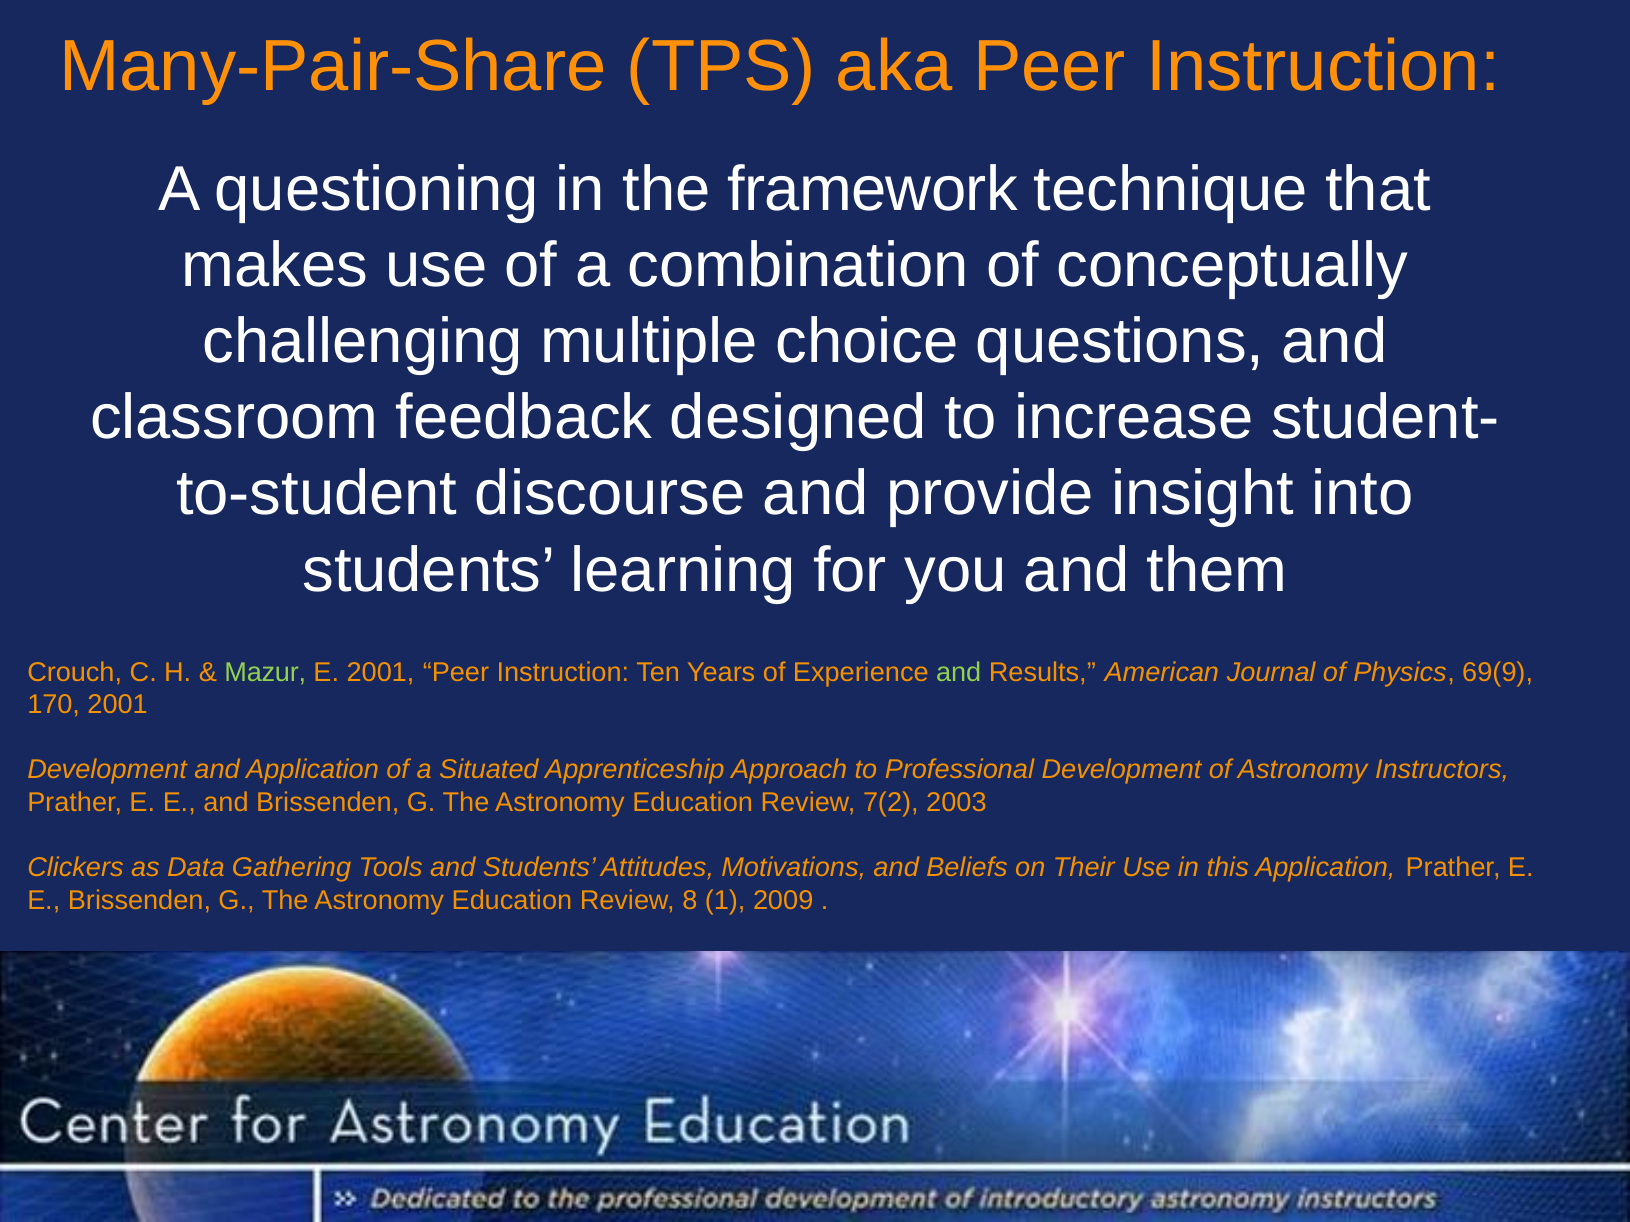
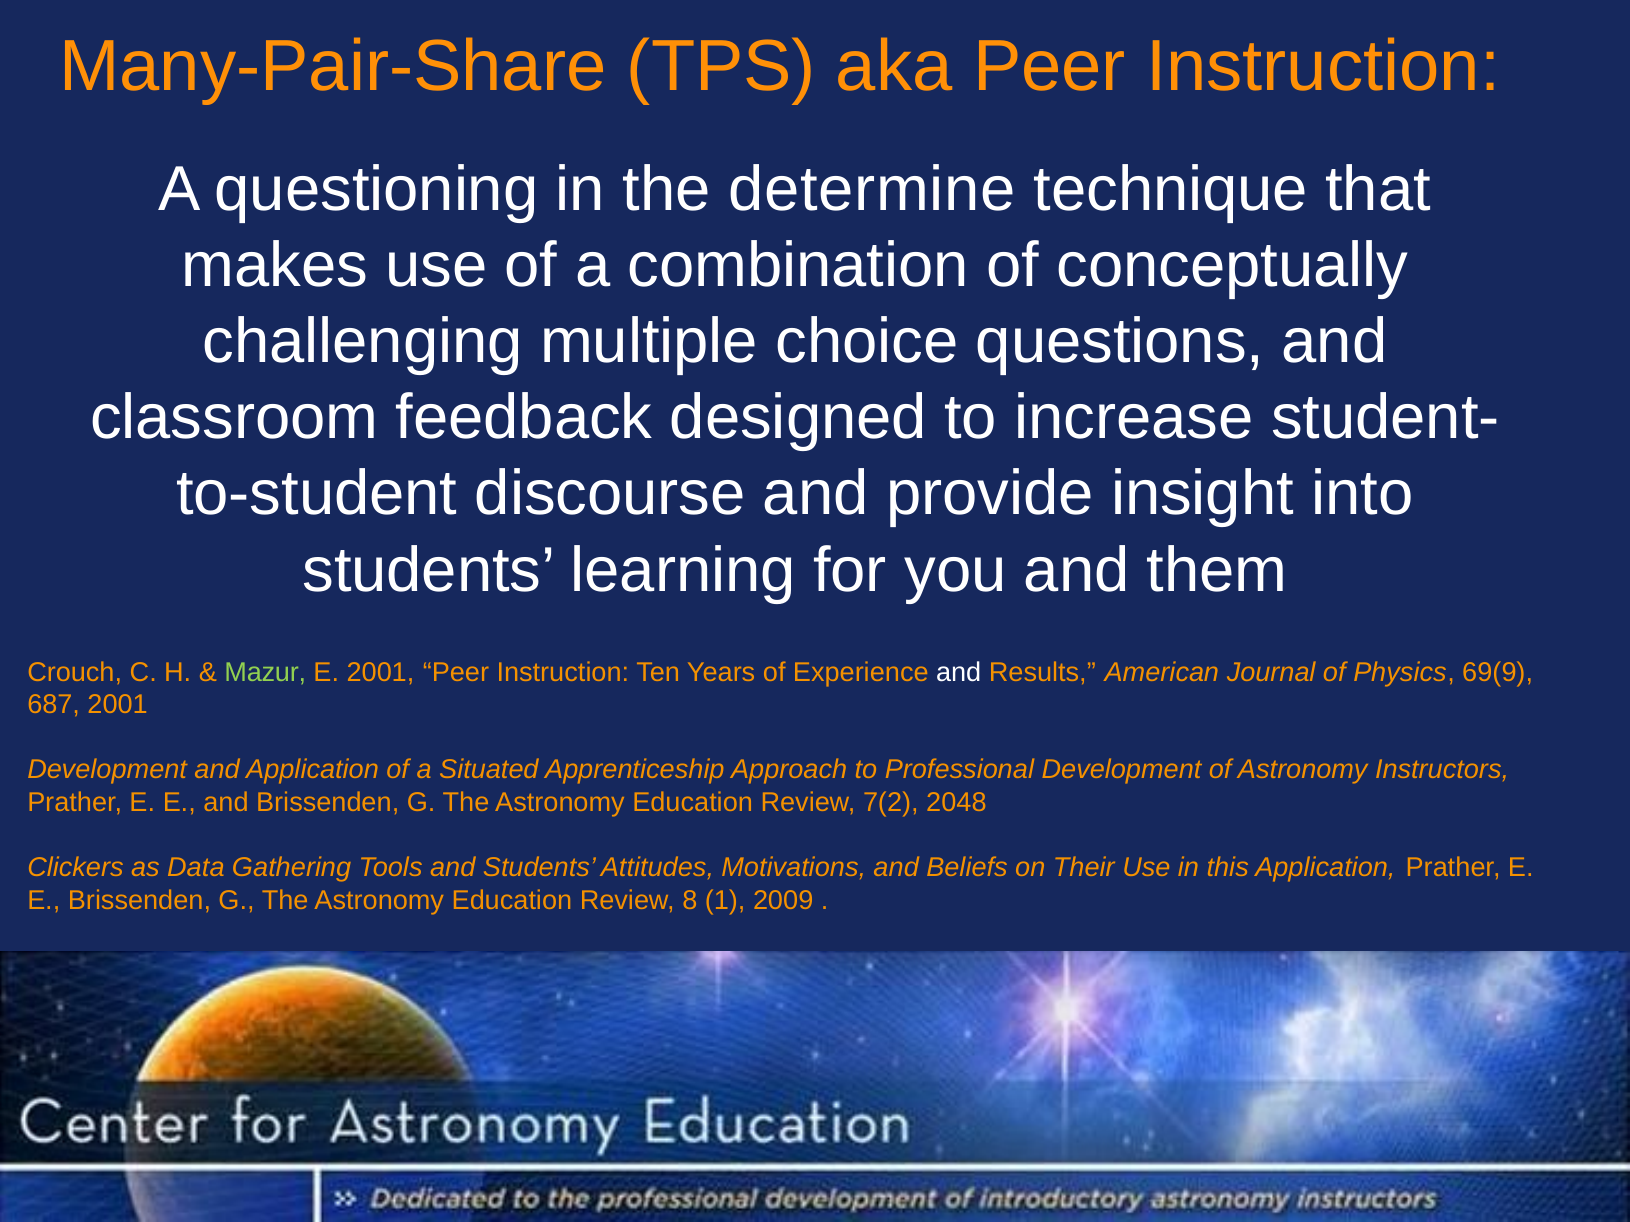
framework: framework -> determine
and at (959, 672) colour: light green -> white
170: 170 -> 687
2003: 2003 -> 2048
